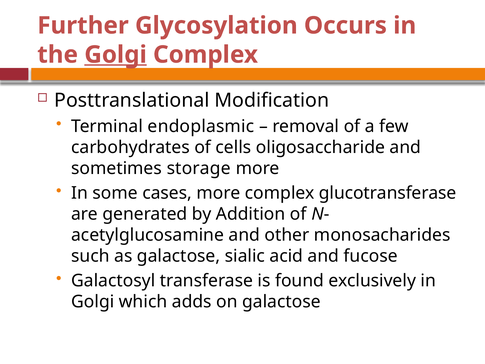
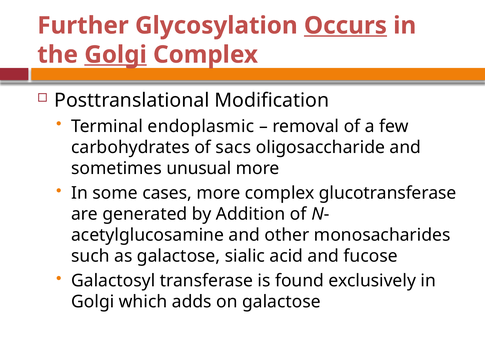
Occurs underline: none -> present
cells: cells -> sacs
storage: storage -> unusual
